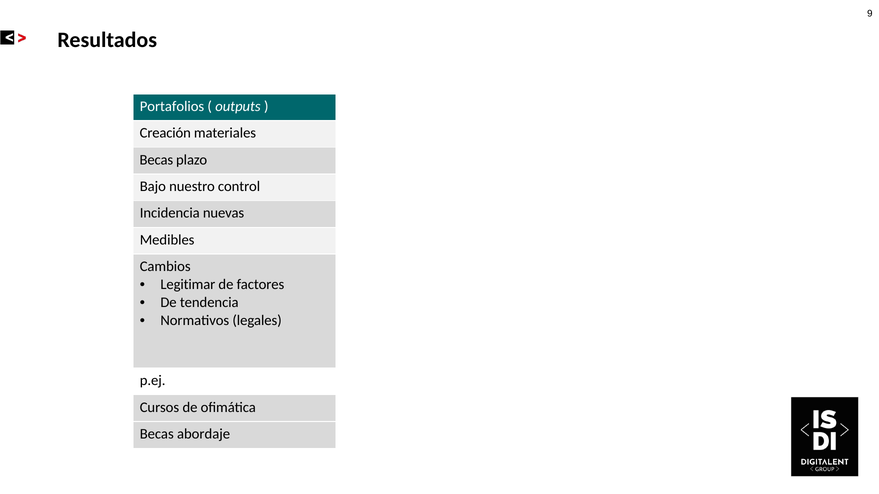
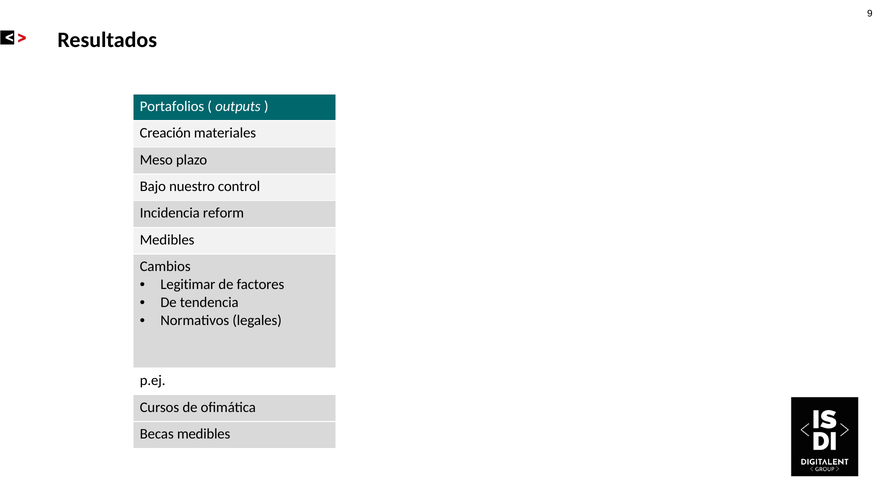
Becas at (156, 160): Becas -> Meso
nuevas: nuevas -> reform
Becas abordaje: abordaje -> medibles
